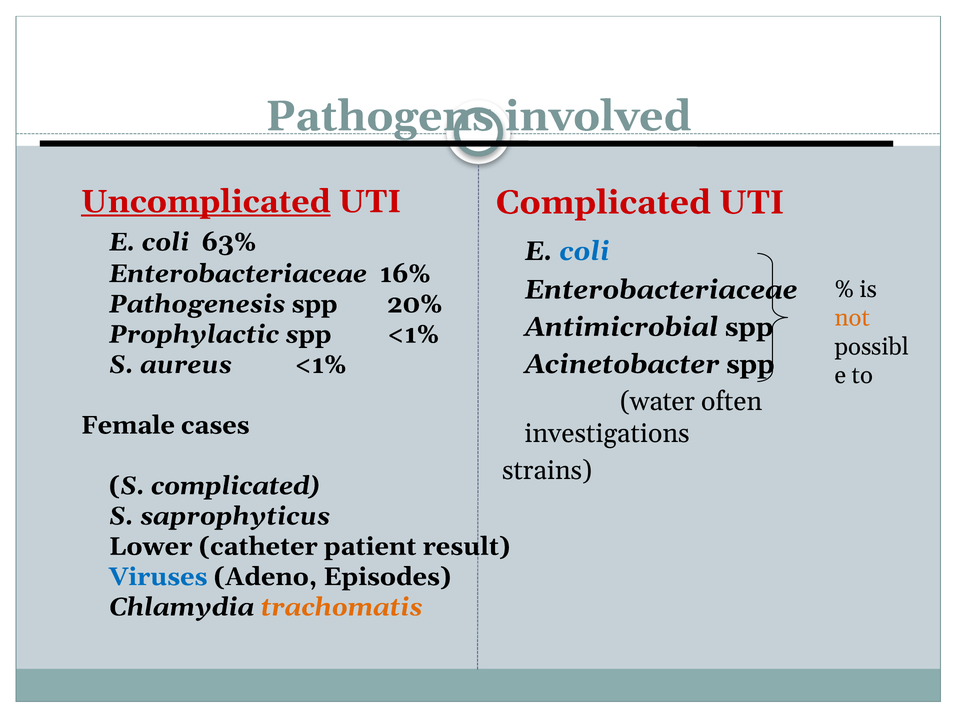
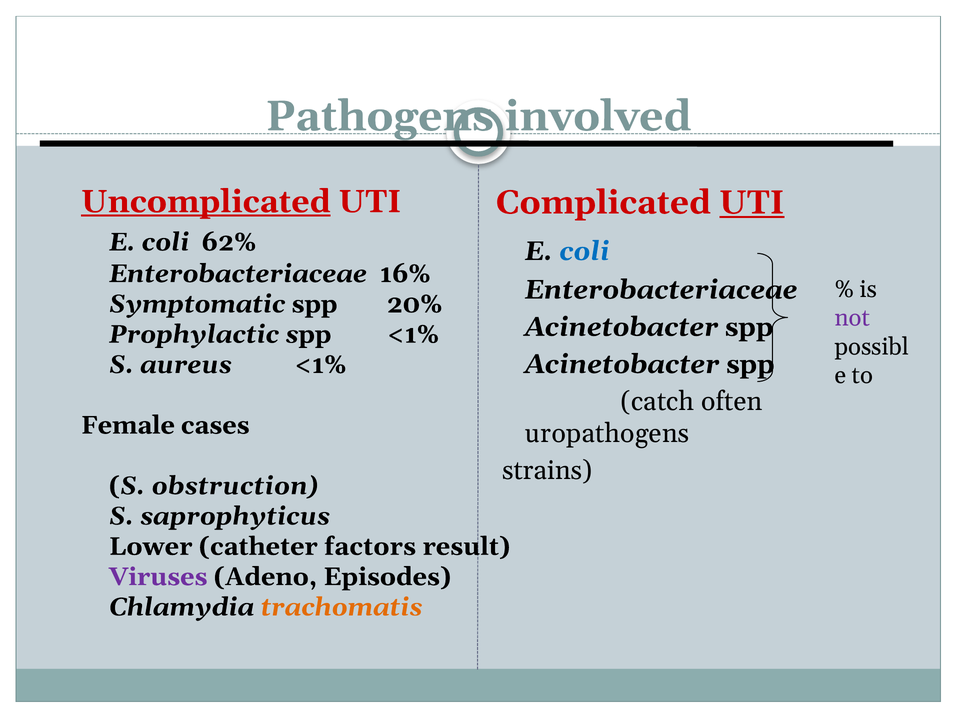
UTI at (752, 202) underline: none -> present
63%: 63% -> 62%
Pathogenesis: Pathogenesis -> Symptomatic
not colour: orange -> purple
Antimicrobial at (621, 327): Antimicrobial -> Acinetobacter
water: water -> catch
investigations: investigations -> uropathogens
S complicated: complicated -> obstruction
patient: patient -> factors
Viruses colour: blue -> purple
